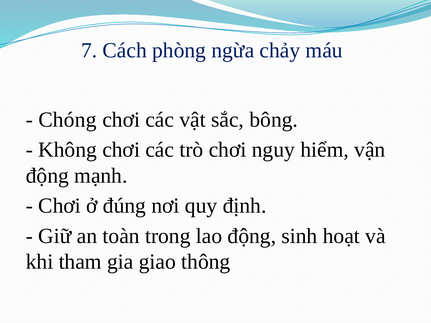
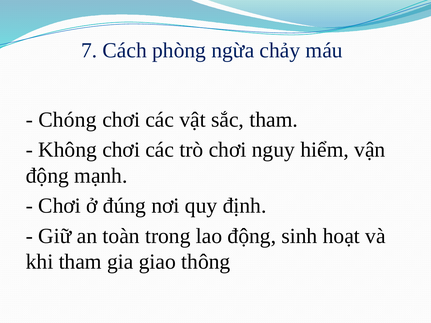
sắc bông: bông -> tham
